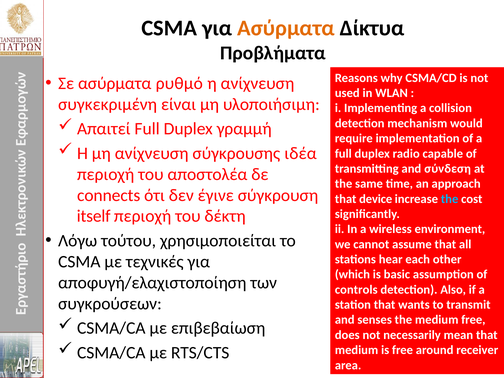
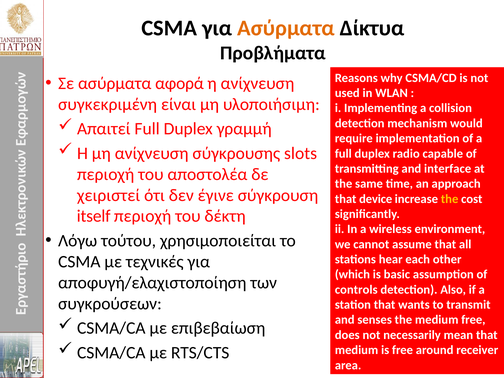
ρυθμό: ρυθμό -> αφορά
ιδέα: ιδέα -> slots
σύνδεση: σύνδεση -> interface
connects: connects -> χειριστεί
the at (450, 199) colour: light blue -> yellow
